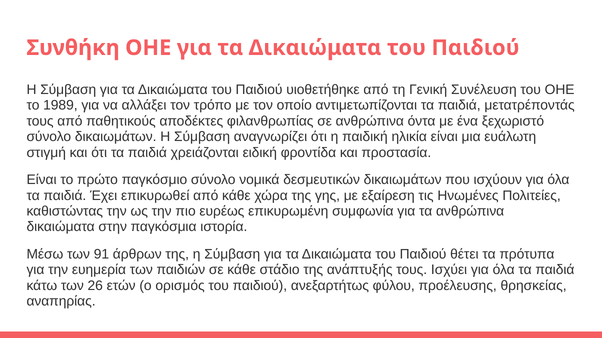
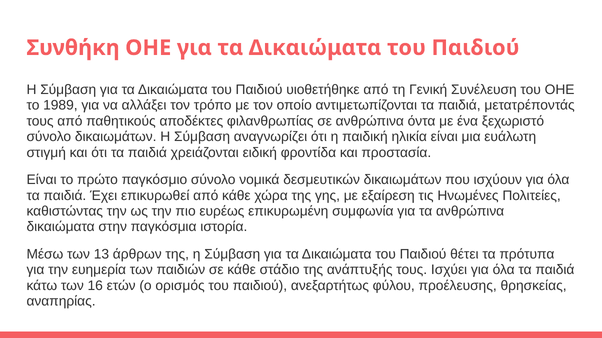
91: 91 -> 13
26: 26 -> 16
